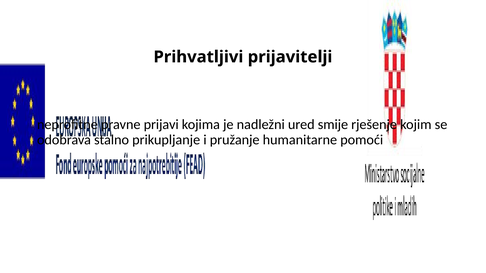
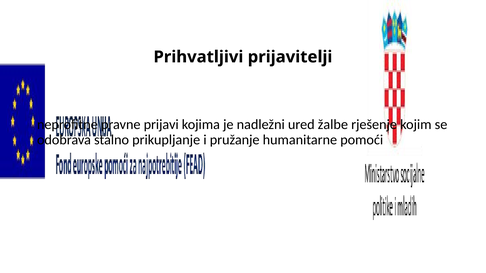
smije: smije -> žalbe
